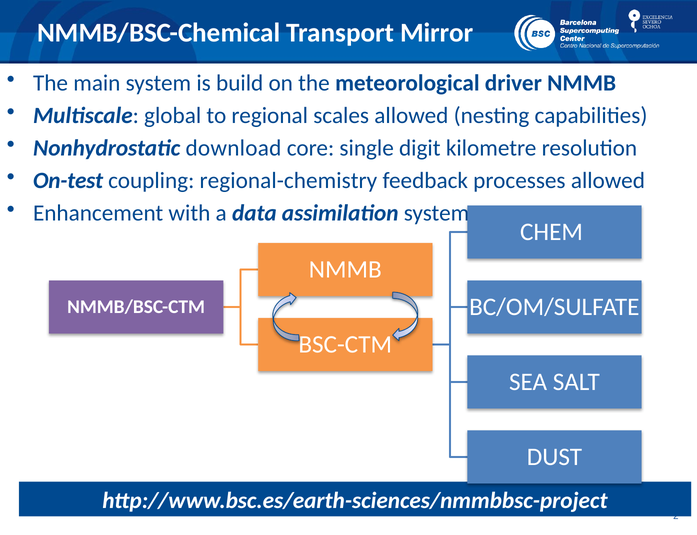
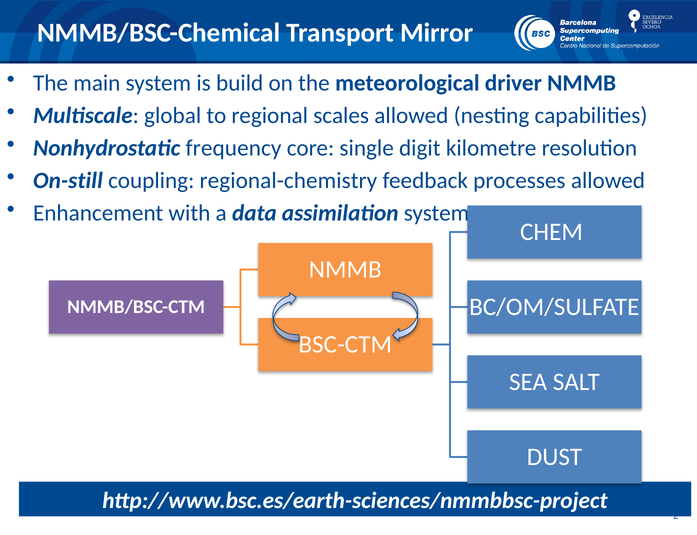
download: download -> frequency
On-test: On-test -> On-still
